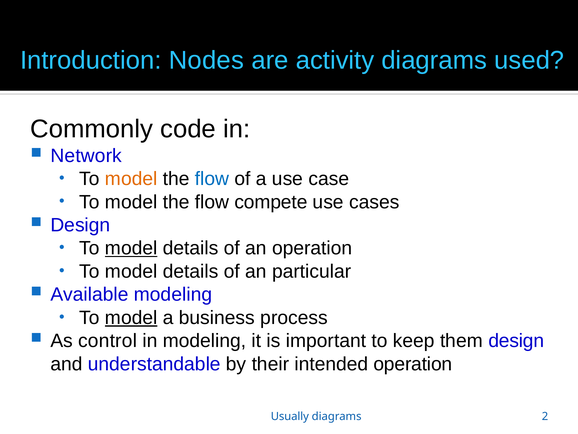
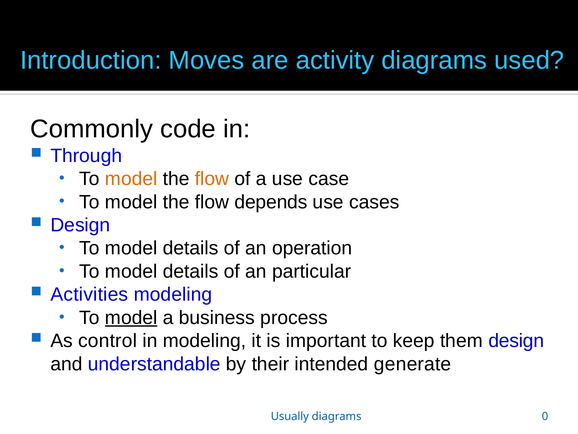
Nodes: Nodes -> Moves
Network: Network -> Through
flow at (212, 179) colour: blue -> orange
compete: compete -> depends
model at (131, 248) underline: present -> none
Available: Available -> Activities
intended operation: operation -> generate
2: 2 -> 0
